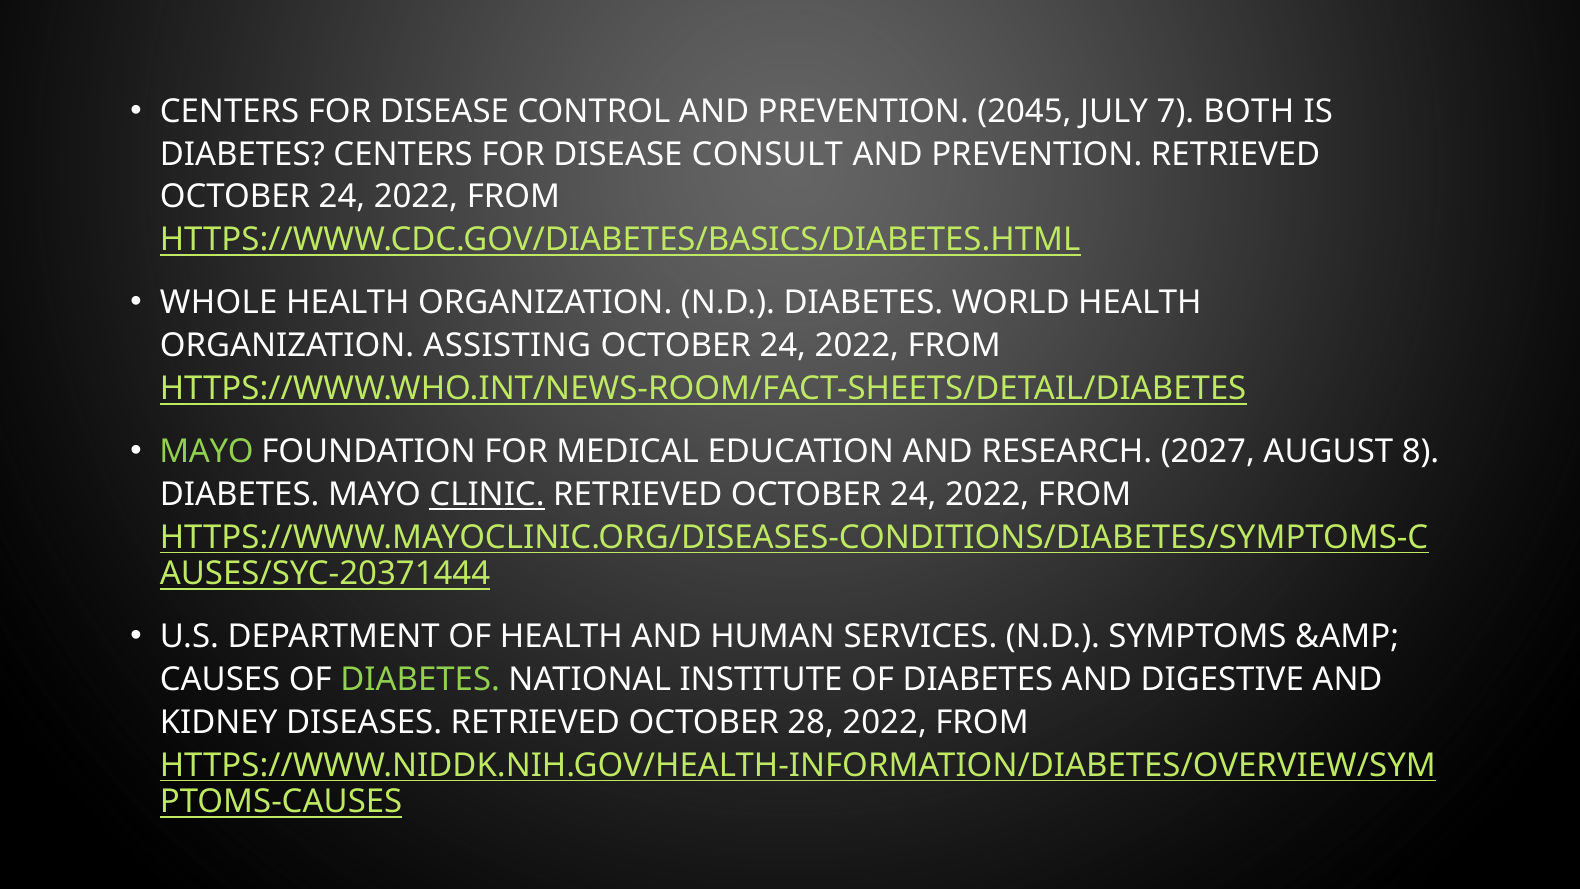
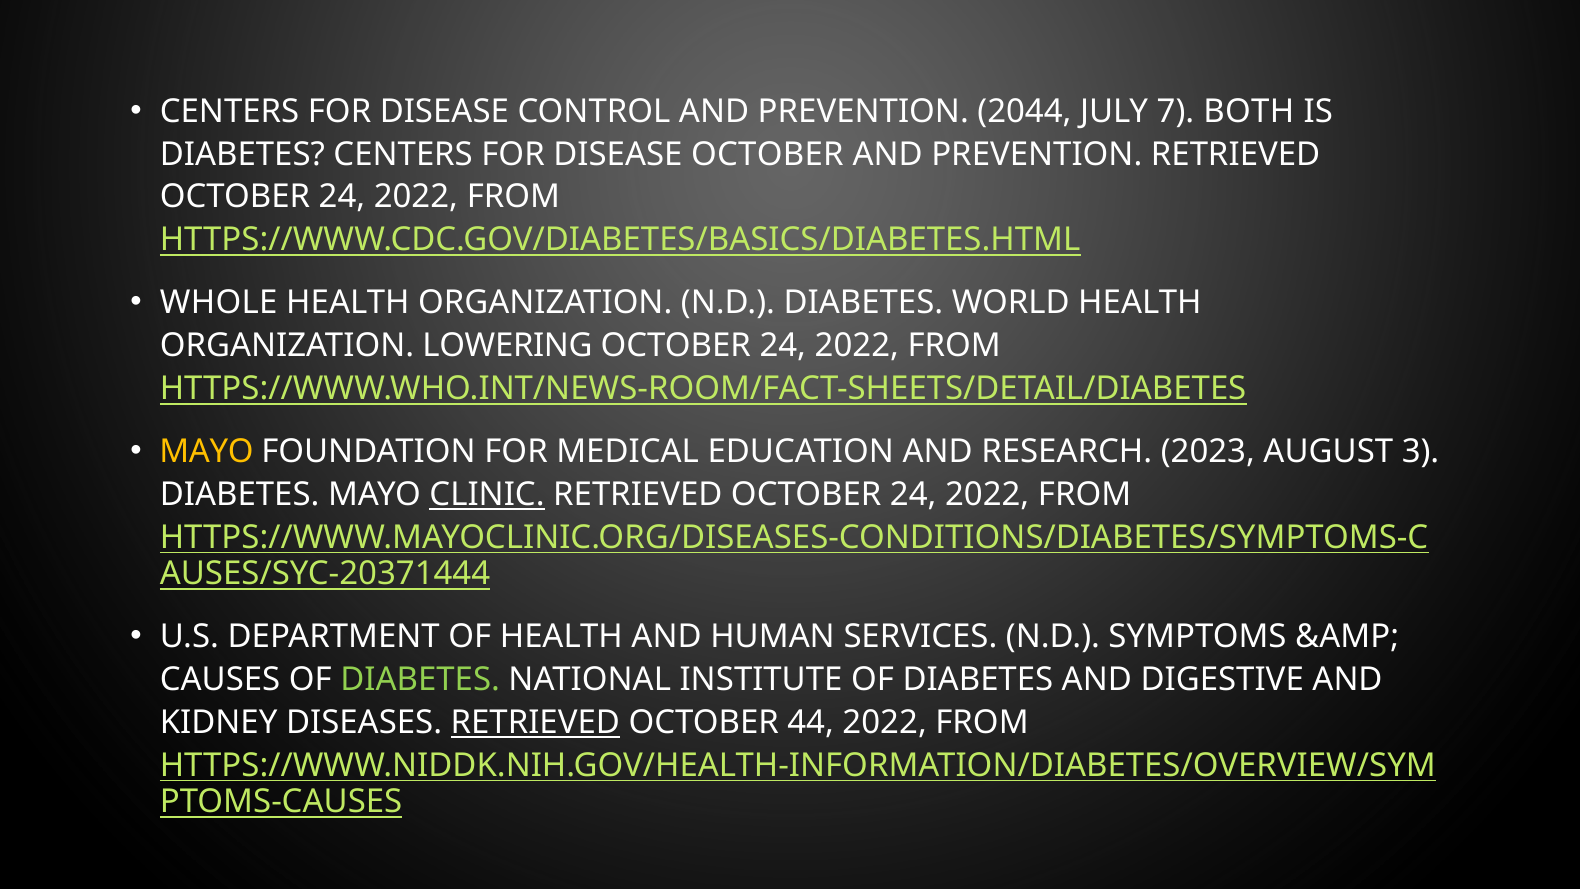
2045: 2045 -> 2044
DISEASE CONSULT: CONSULT -> OCTOBER
ASSISTING: ASSISTING -> LOWERING
MAYO at (206, 452) colour: light green -> yellow
2027: 2027 -> 2023
8: 8 -> 3
RETRIEVED at (535, 722) underline: none -> present
28: 28 -> 44
